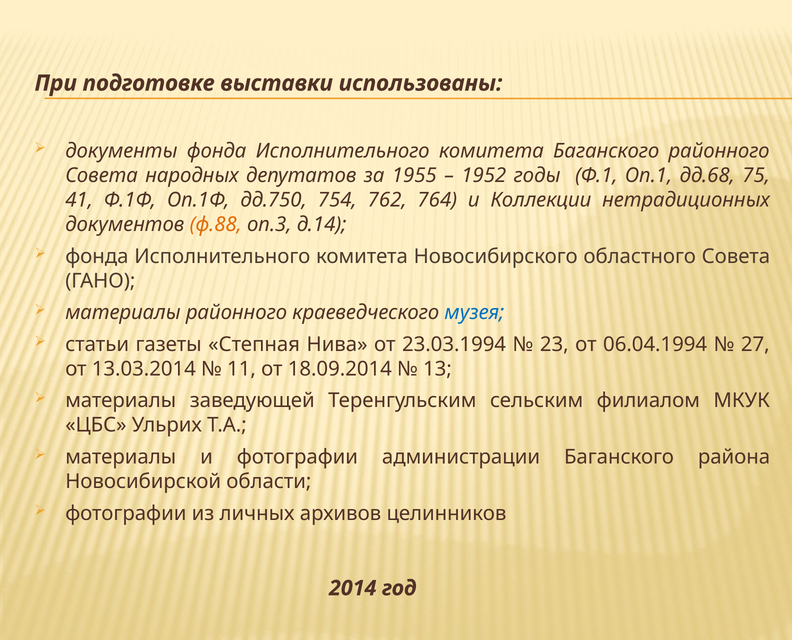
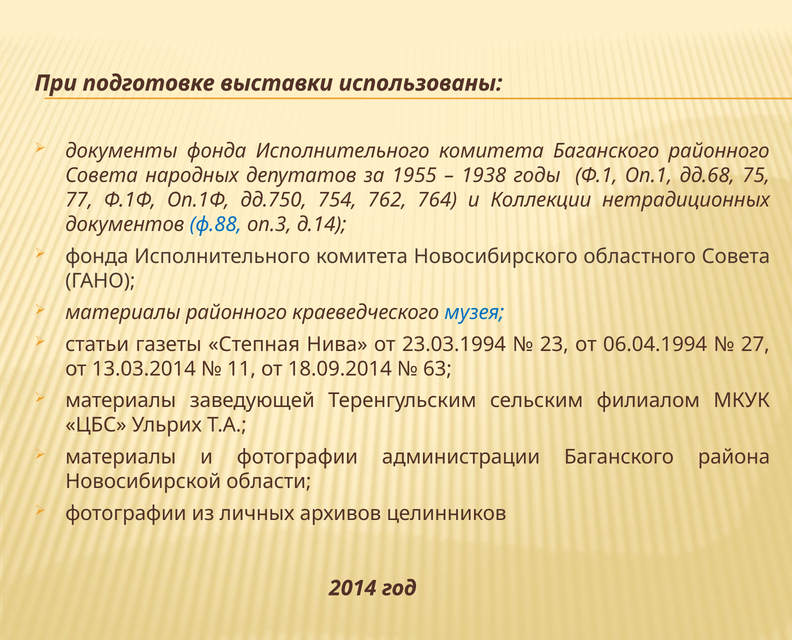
1952: 1952 -> 1938
41: 41 -> 77
ф.88 colour: orange -> blue
13: 13 -> 63
